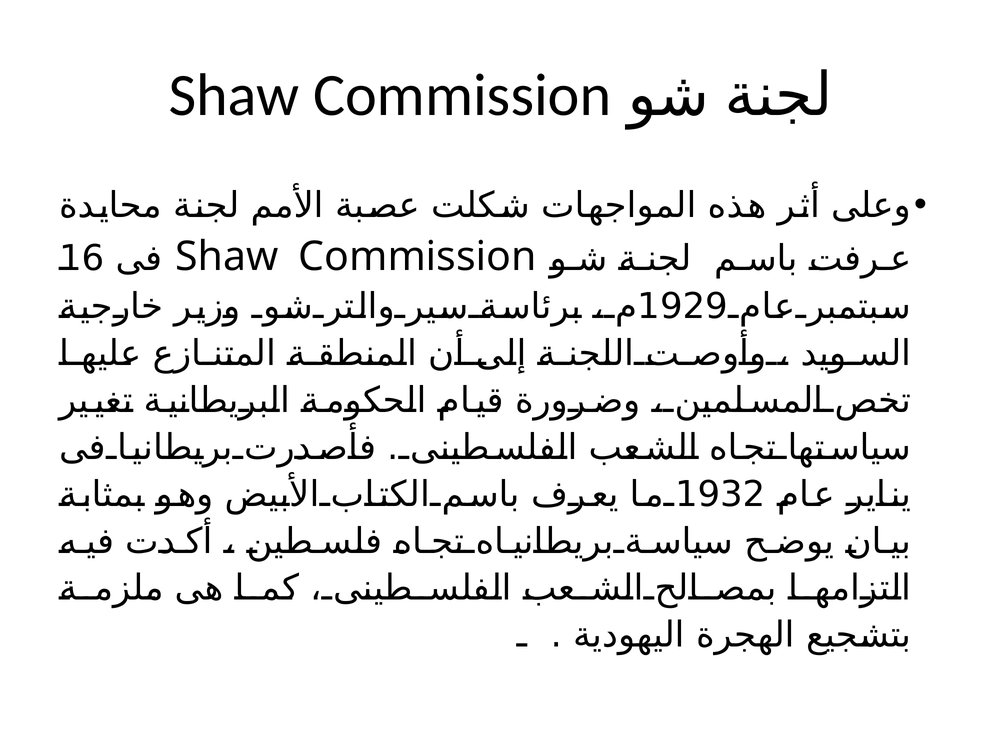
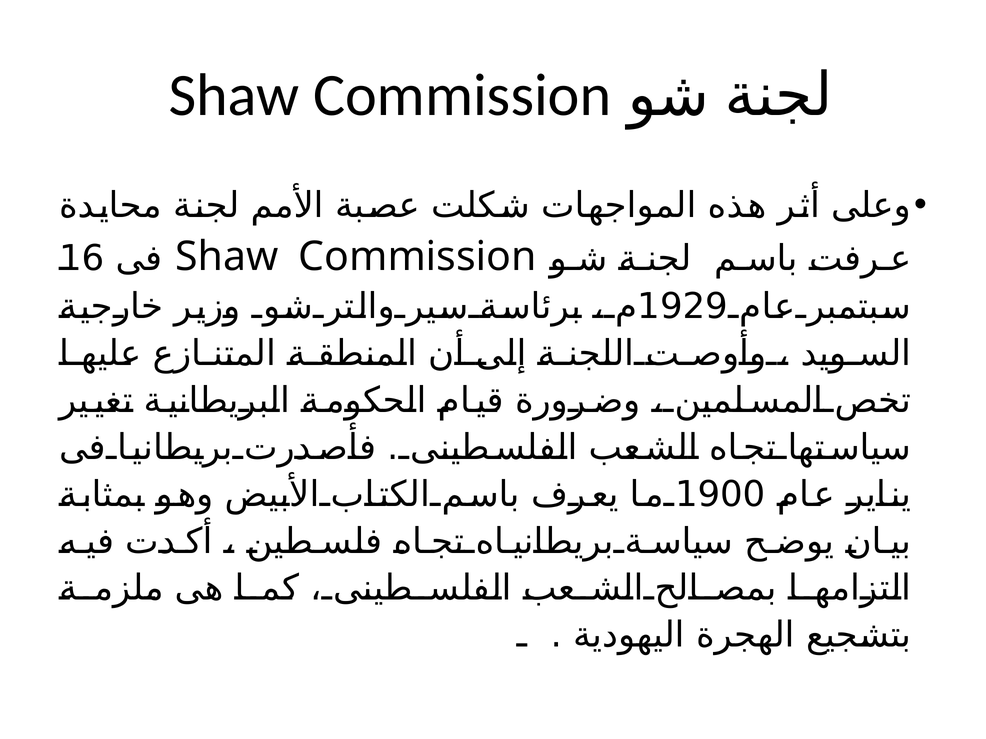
1932: 1932 -> 1900
